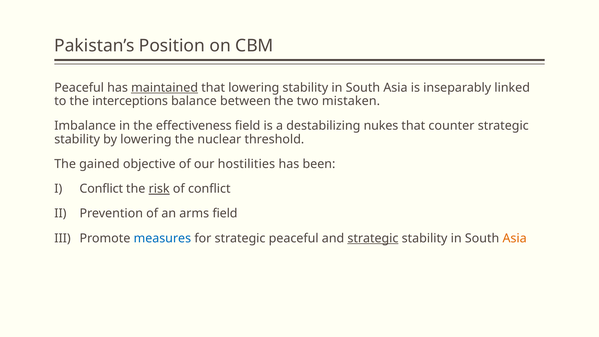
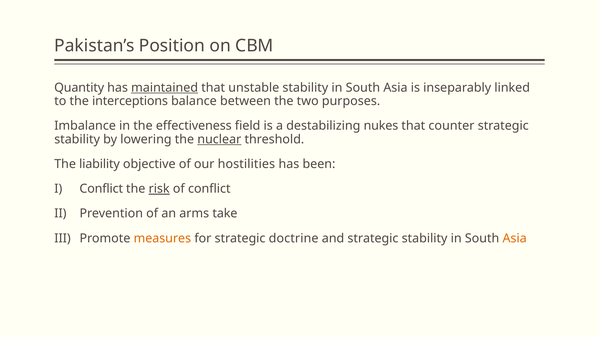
Peaceful at (79, 88): Peaceful -> Quantity
that lowering: lowering -> unstable
mistaken: mistaken -> purposes
nuclear underline: none -> present
gained: gained -> liability
arms field: field -> take
measures colour: blue -> orange
strategic peaceful: peaceful -> doctrine
strategic at (373, 238) underline: present -> none
